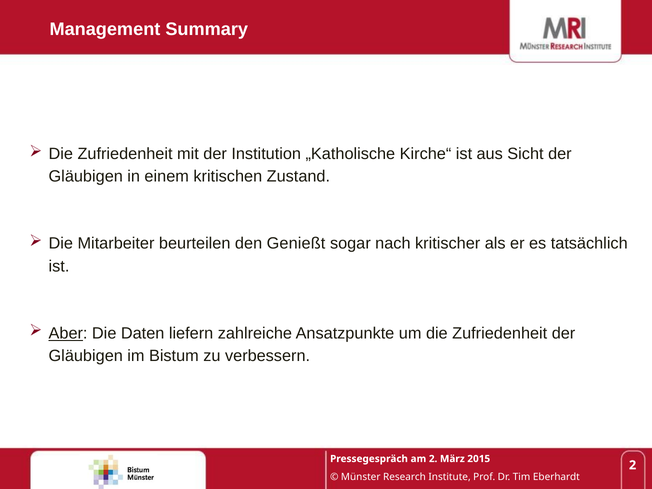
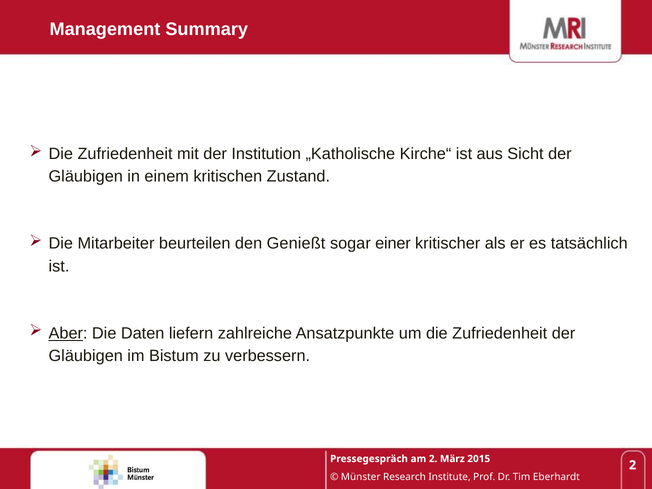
nach: nach -> einer
